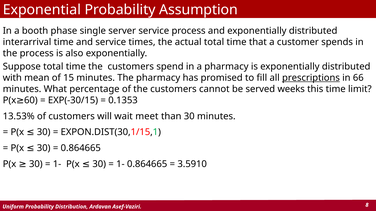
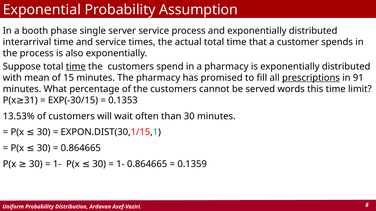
time at (76, 67) underline: none -> present
66: 66 -> 91
weeks: weeks -> words
60: 60 -> 31
meet: meet -> often
3.5910: 3.5910 -> 0.1359
